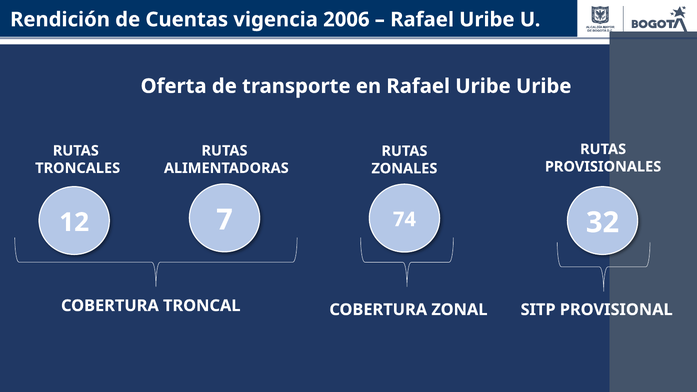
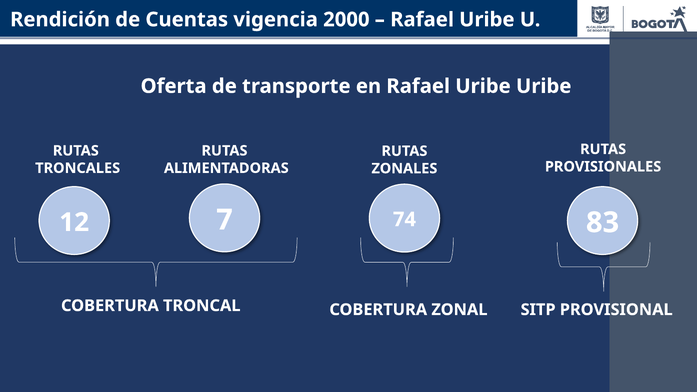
2006: 2006 -> 2000
32: 32 -> 83
